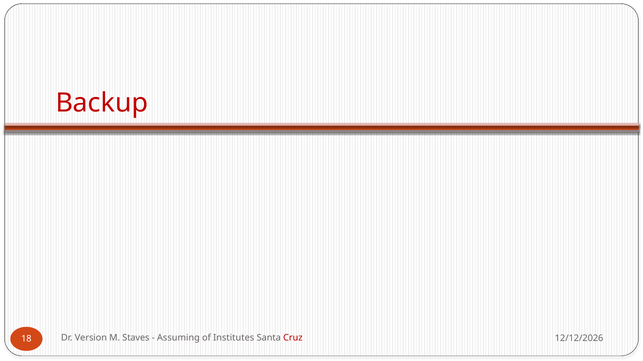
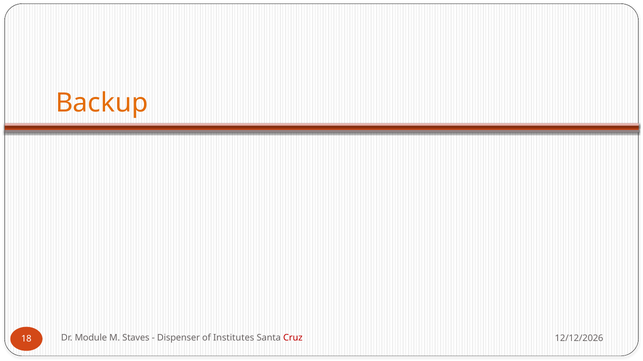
Backup colour: red -> orange
Version: Version -> Module
Assuming: Assuming -> Dispenser
